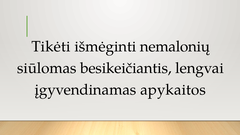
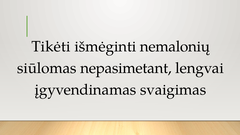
besikeičiantis: besikeičiantis -> nepasimetant
apykaitos: apykaitos -> svaigimas
